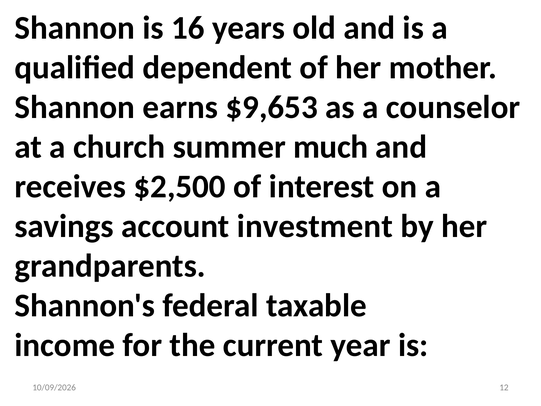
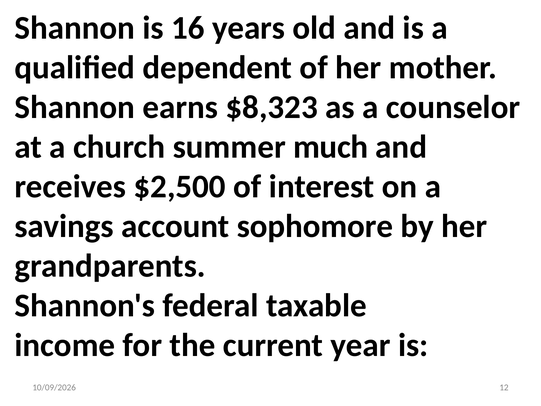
$9,653: $9,653 -> $8,323
investment: investment -> sophomore
